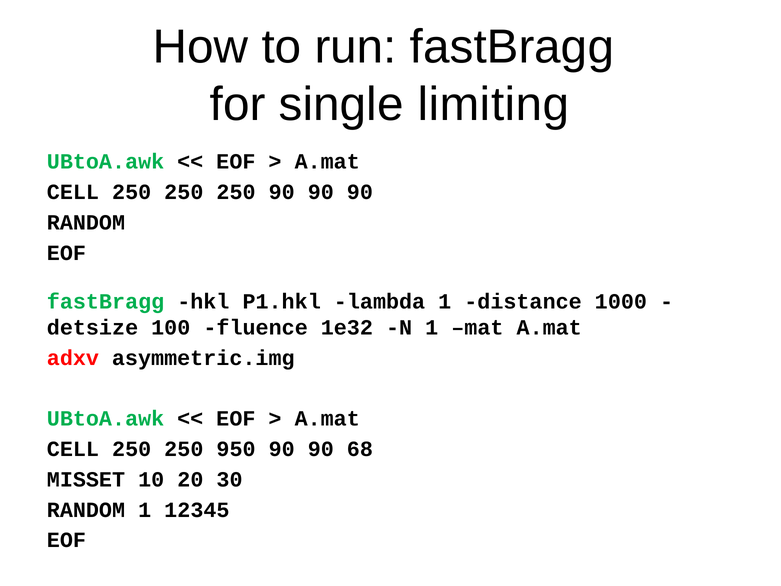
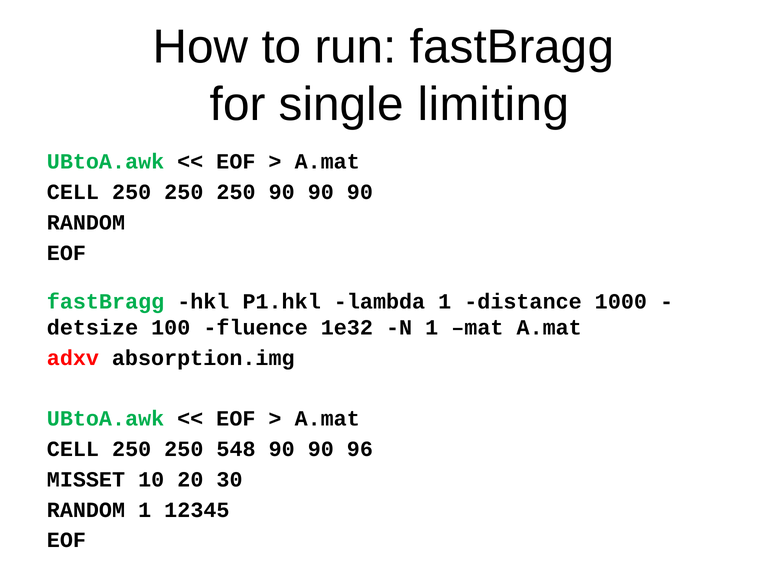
asymmetric.img: asymmetric.img -> absorption.img
950: 950 -> 548
68: 68 -> 96
